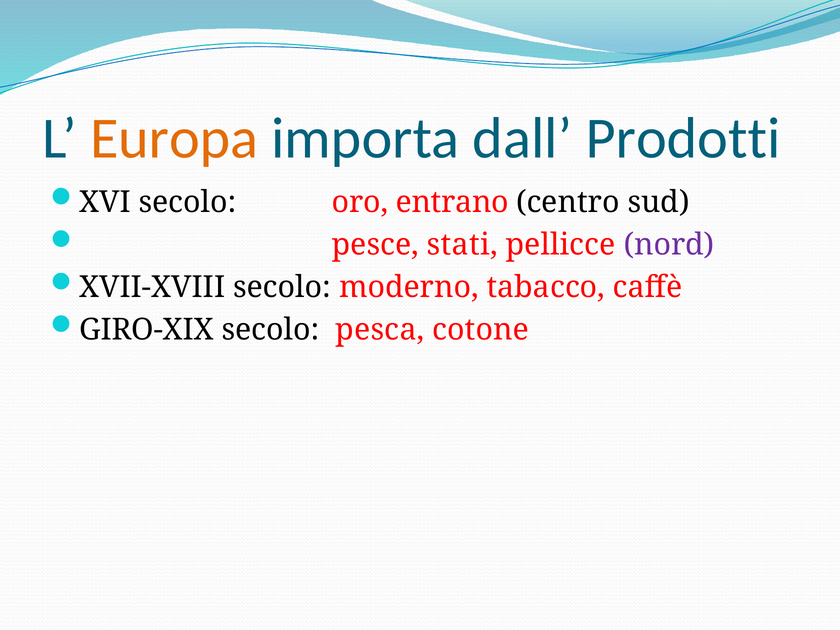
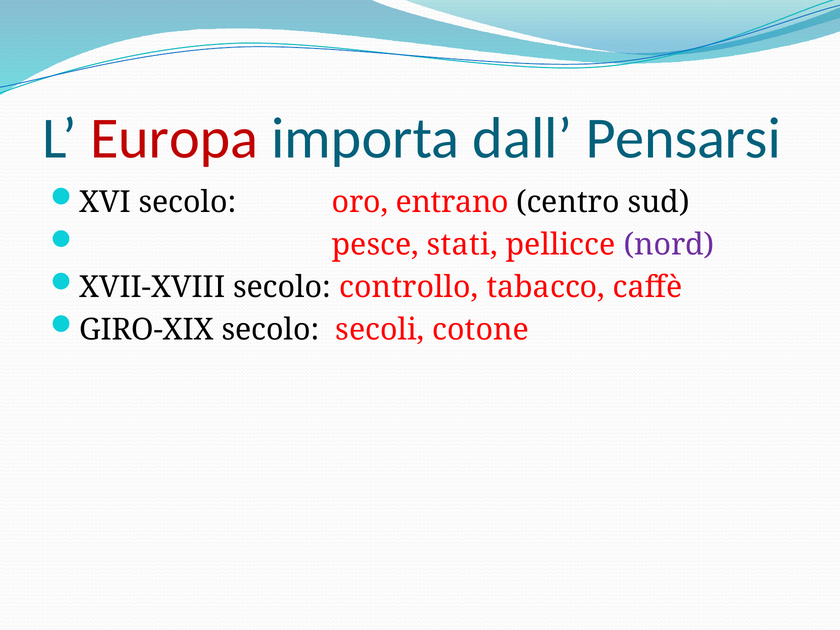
Europa colour: orange -> red
Prodotti: Prodotti -> Pensarsi
moderno: moderno -> controllo
pesca: pesca -> secoli
